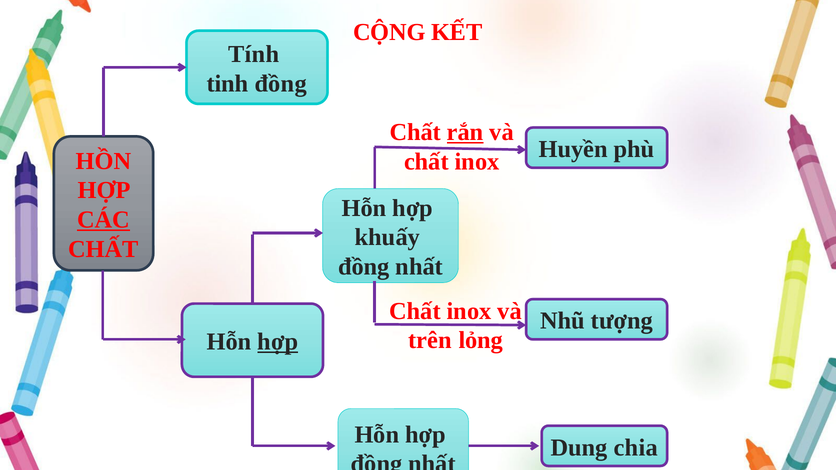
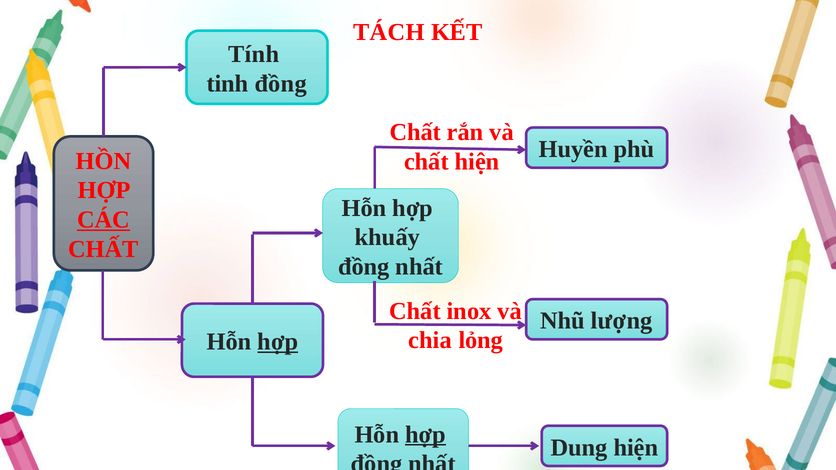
CỘNG: CỘNG -> TÁCH
rắn underline: present -> none
inox at (477, 162): inox -> hiện
tượng: tượng -> lượng
trên: trên -> chia
hợp at (426, 435) underline: none -> present
Dung chia: chia -> hiện
